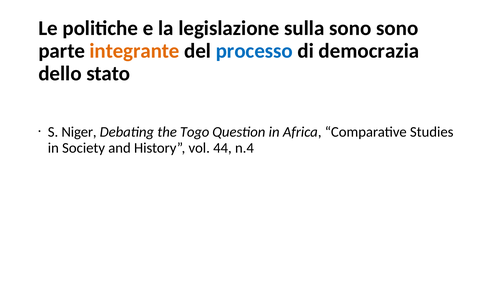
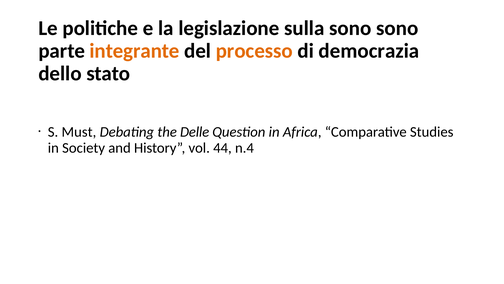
processo colour: blue -> orange
Niger: Niger -> Must
Togo: Togo -> Delle
